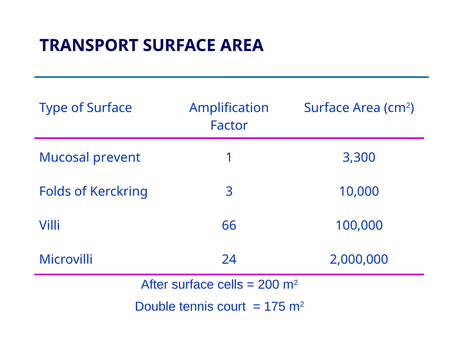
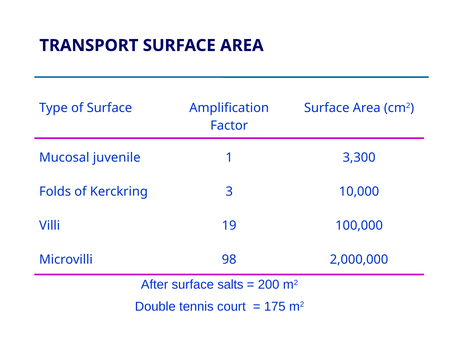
prevent: prevent -> juvenile
66: 66 -> 19
24: 24 -> 98
cells: cells -> salts
